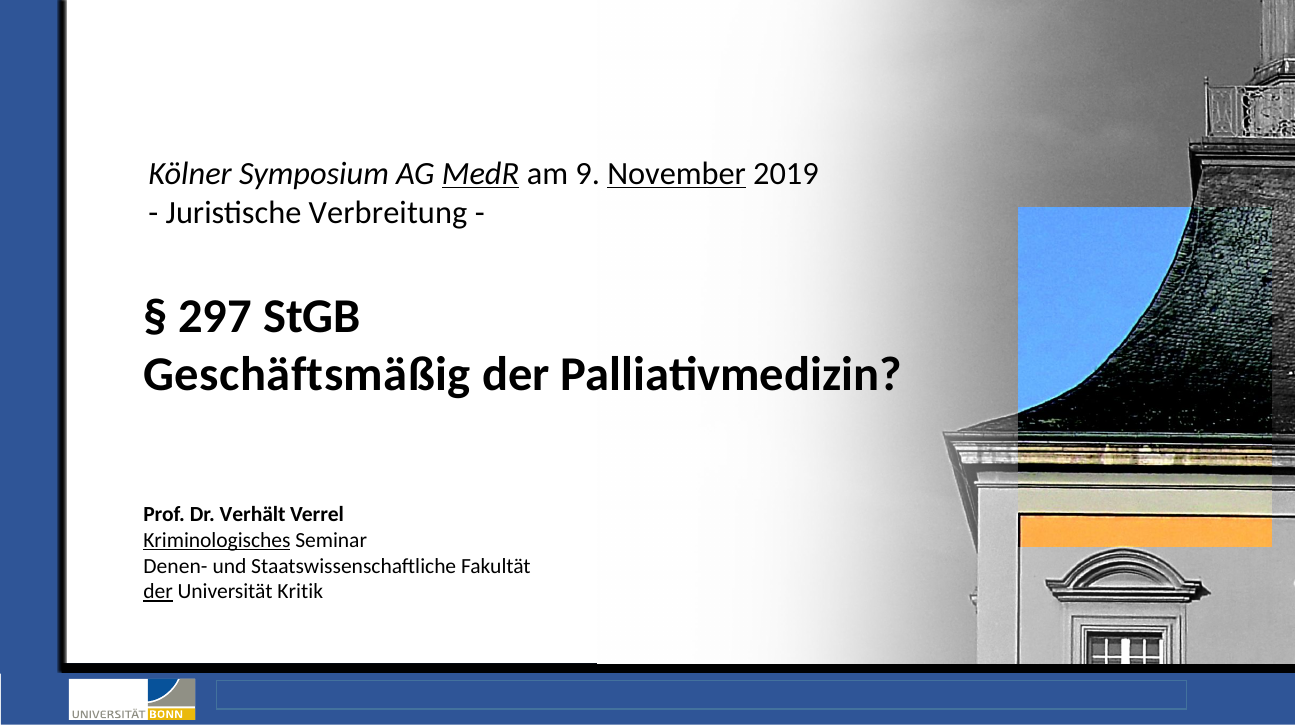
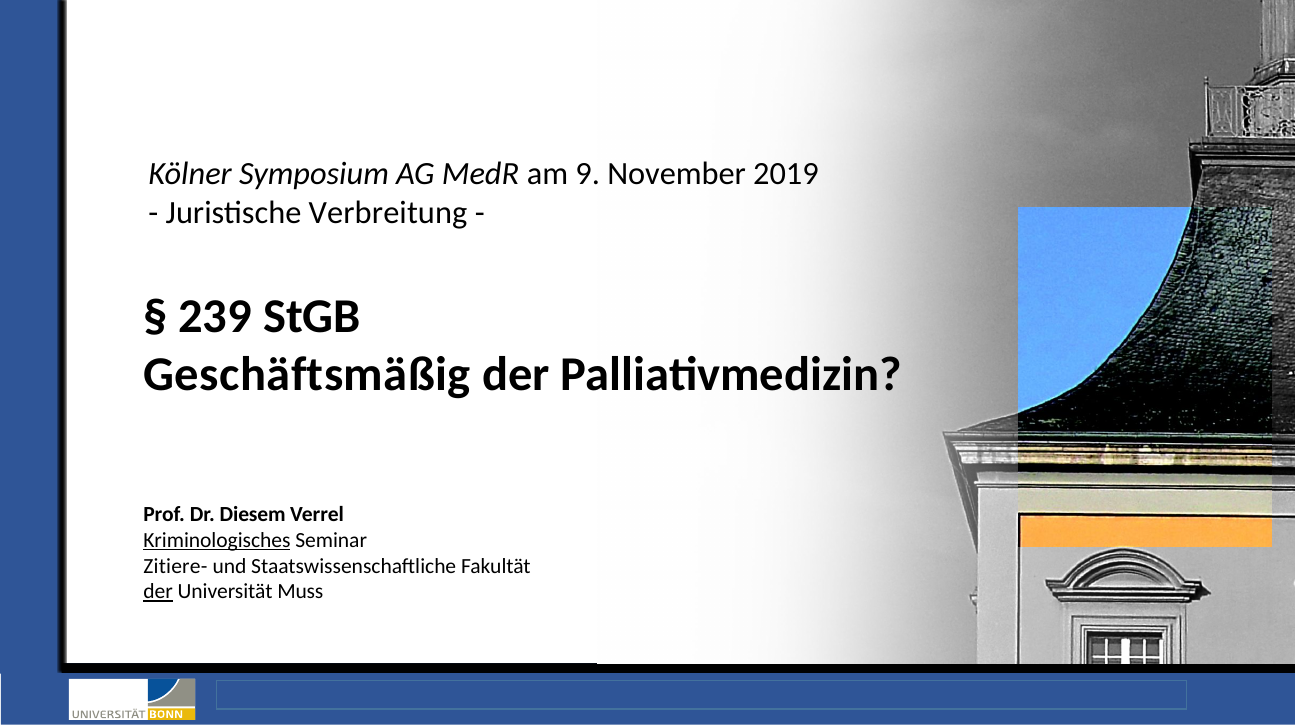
MedR underline: present -> none
November underline: present -> none
297: 297 -> 239
Verhält: Verhält -> Diesem
Denen-: Denen- -> Zitiere-
Kritik: Kritik -> Muss
